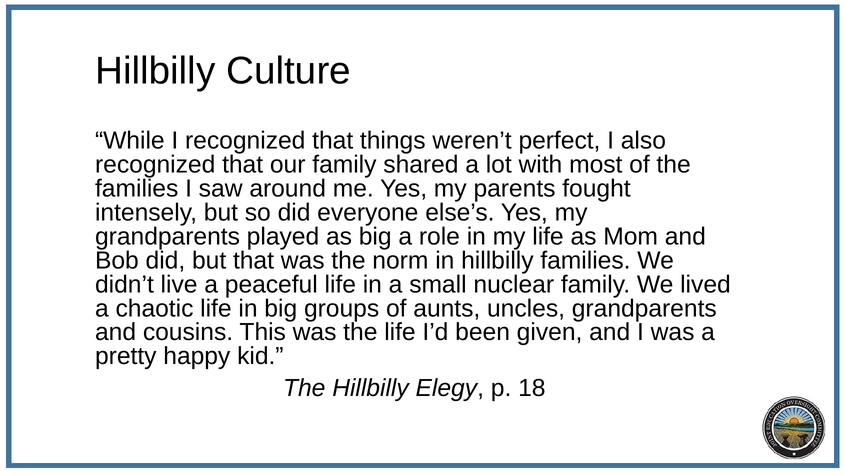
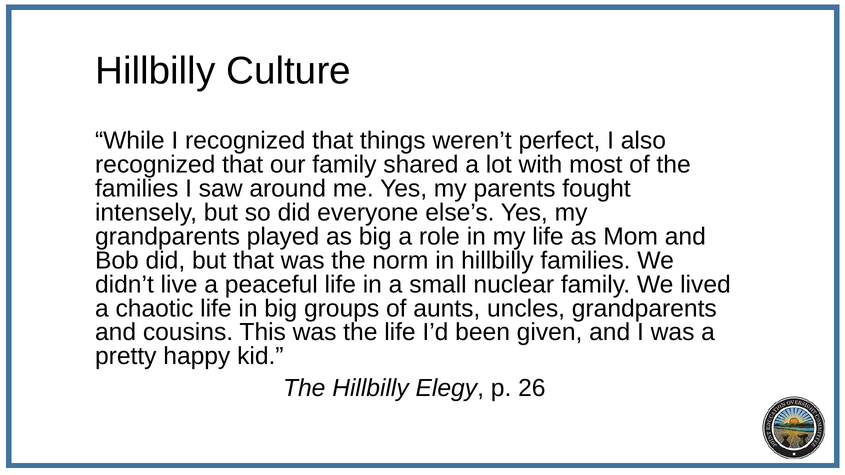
18: 18 -> 26
